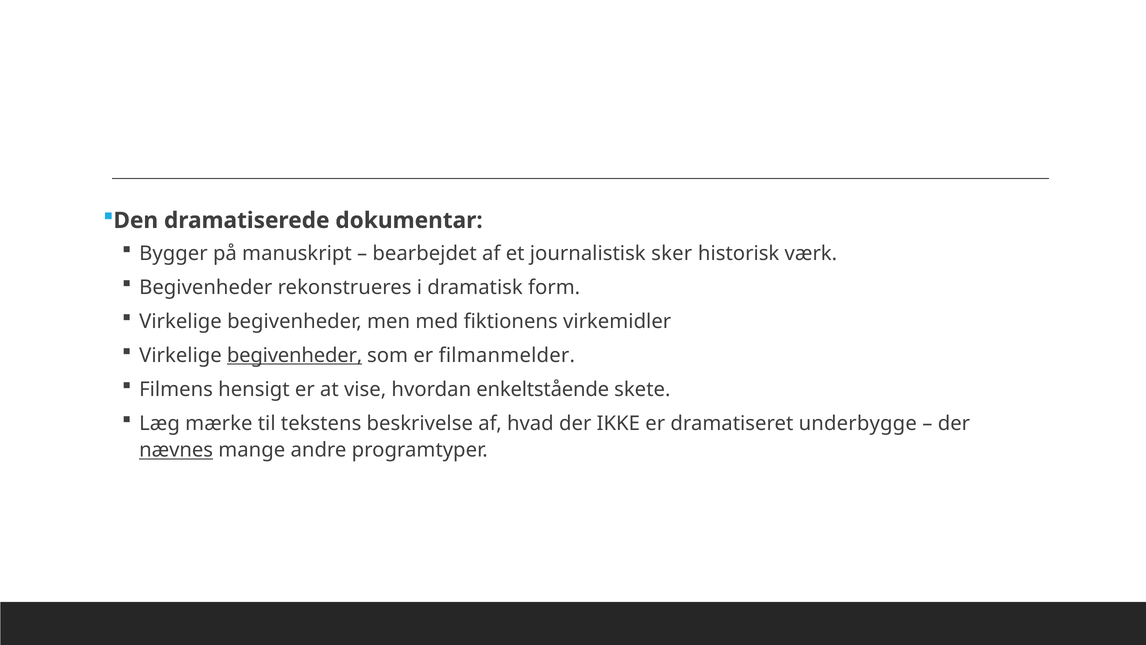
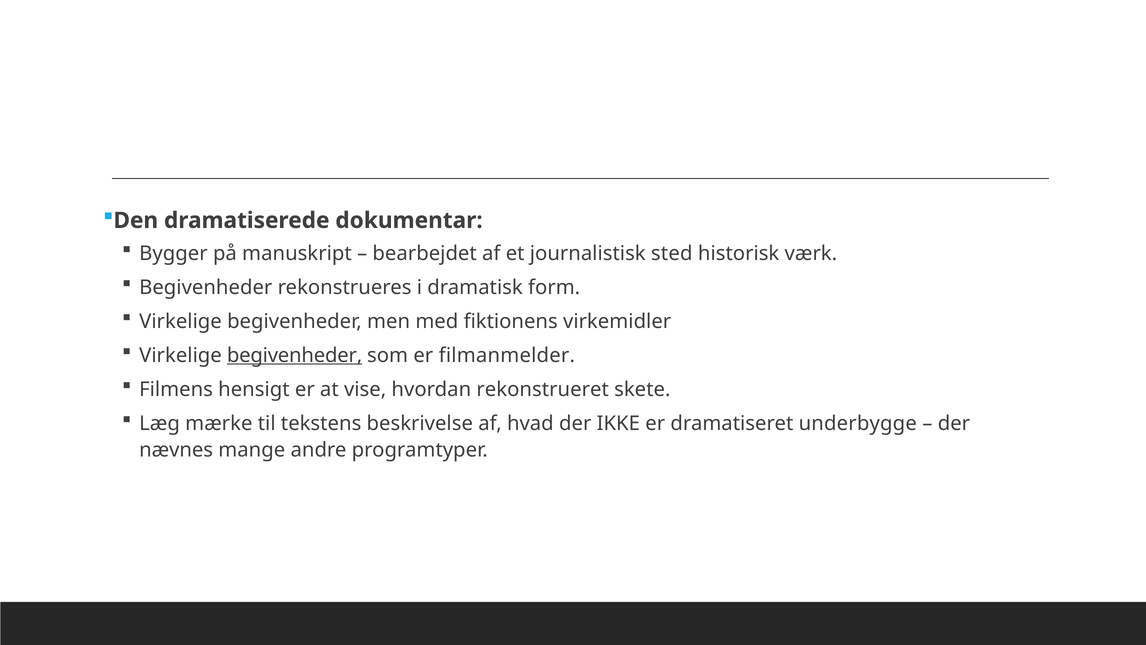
sker: sker -> sted
enkeltstående: enkeltstående -> rekonstrueret
nævnes underline: present -> none
